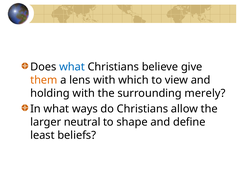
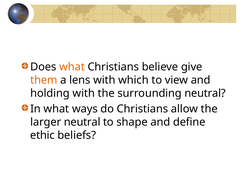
what at (72, 67) colour: blue -> orange
surrounding merely: merely -> neutral
least: least -> ethic
